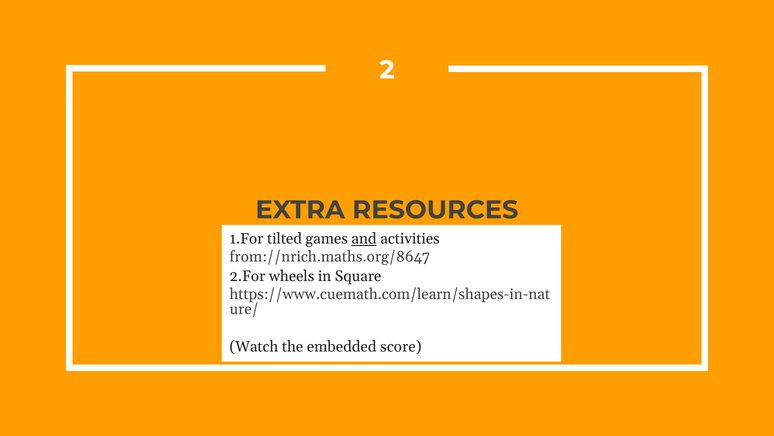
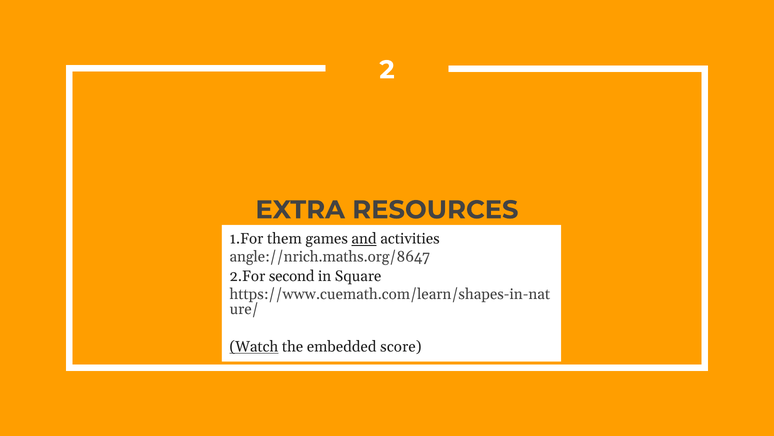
tilted: tilted -> them
from://nrich.maths.org/8647: from://nrich.maths.org/8647 -> angle://nrich.maths.org/8647
wheels: wheels -> second
Watch underline: none -> present
